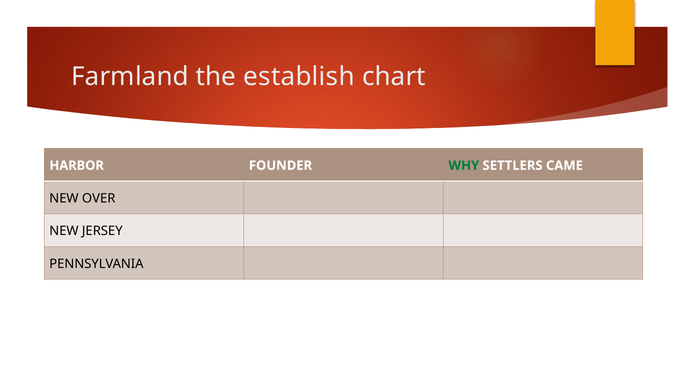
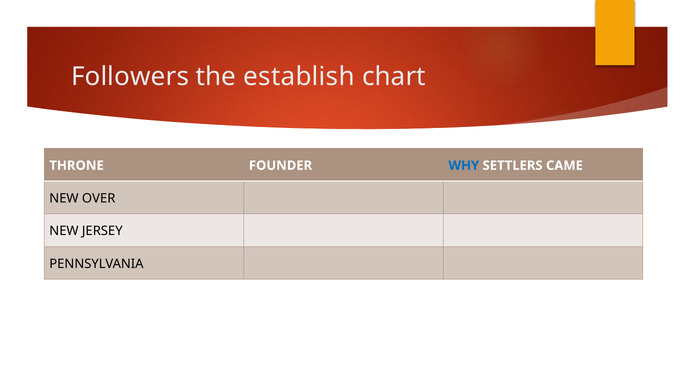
Farmland: Farmland -> Followers
HARBOR: HARBOR -> THRONE
WHY colour: green -> blue
